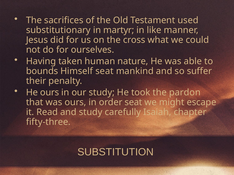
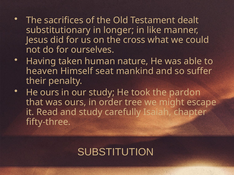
used: used -> dealt
martyr: martyr -> longer
bounds: bounds -> heaven
order seat: seat -> tree
